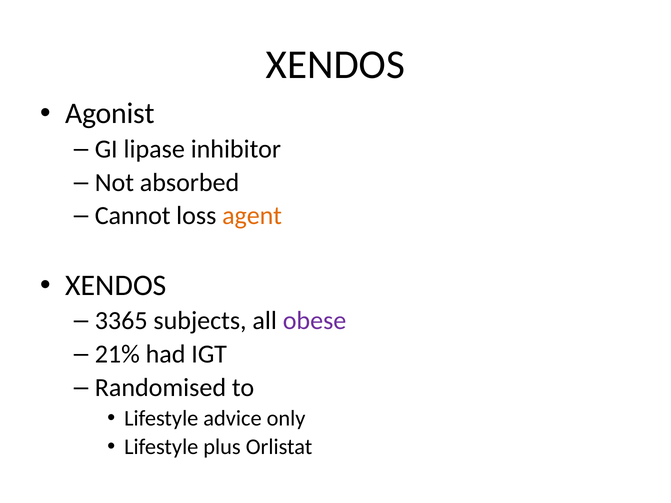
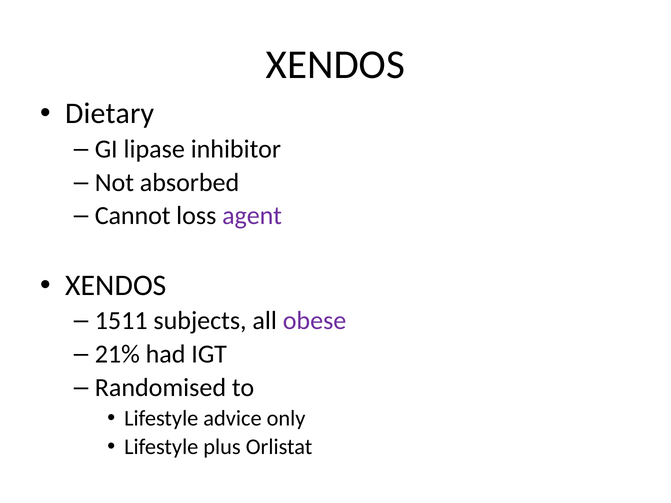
Agonist: Agonist -> Dietary
agent colour: orange -> purple
3365: 3365 -> 1511
